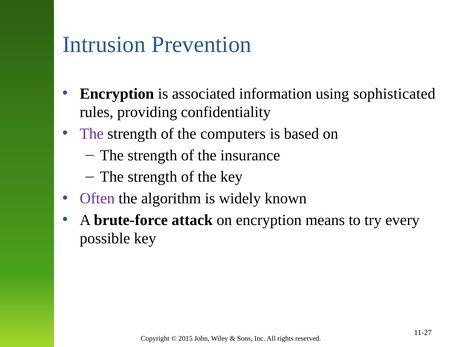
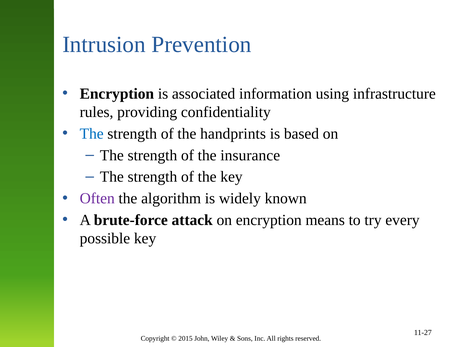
sophisticated: sophisticated -> infrastructure
The at (92, 134) colour: purple -> blue
computers: computers -> handprints
